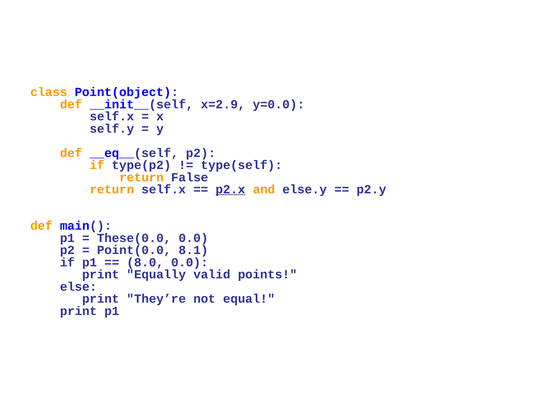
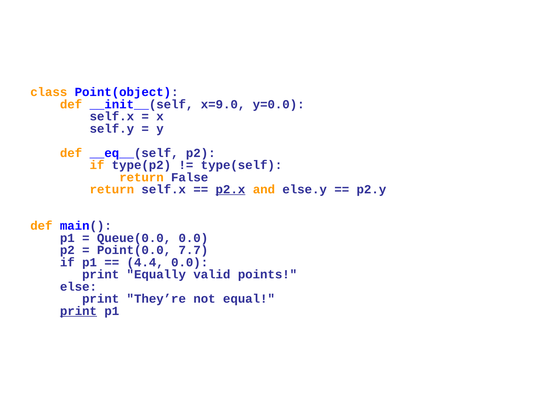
x=2.9: x=2.9 -> x=9.0
These(0.0: These(0.0 -> Queue(0.0
8.1: 8.1 -> 7.7
8.0: 8.0 -> 4.4
print at (78, 311) underline: none -> present
